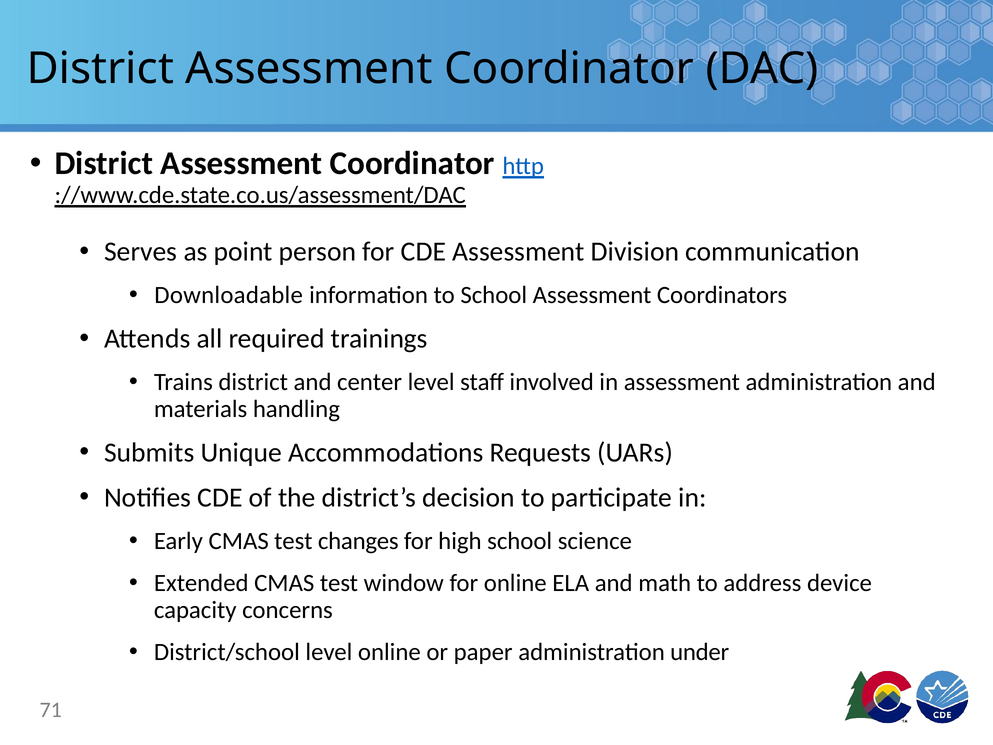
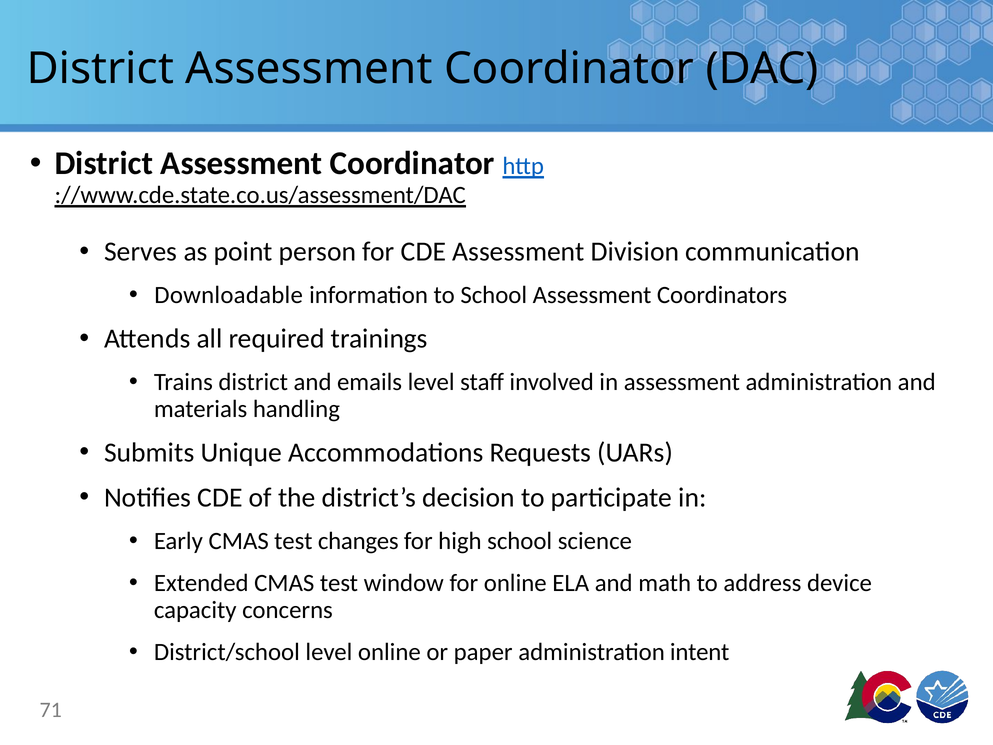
center: center -> emails
under: under -> intent
